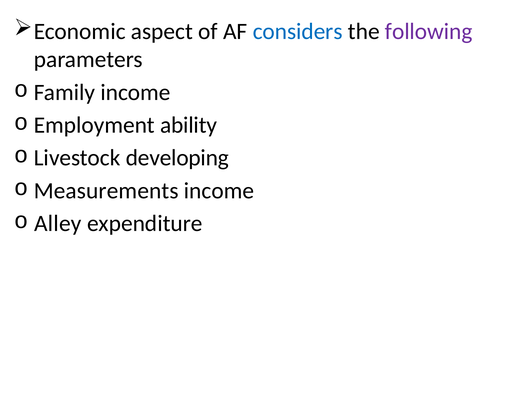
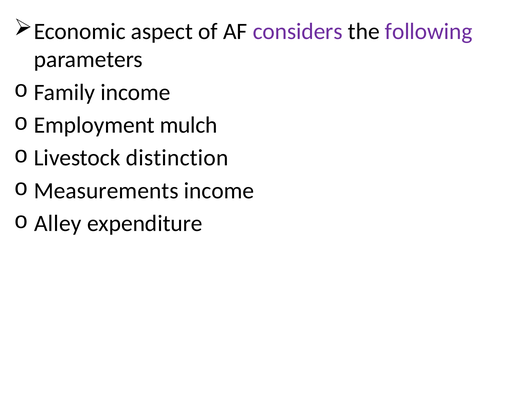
considers colour: blue -> purple
ability: ability -> mulch
developing: developing -> distinction
